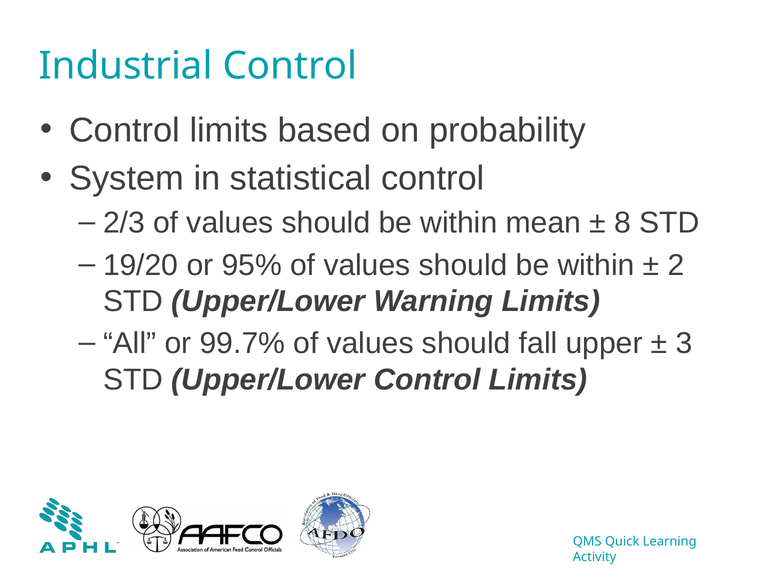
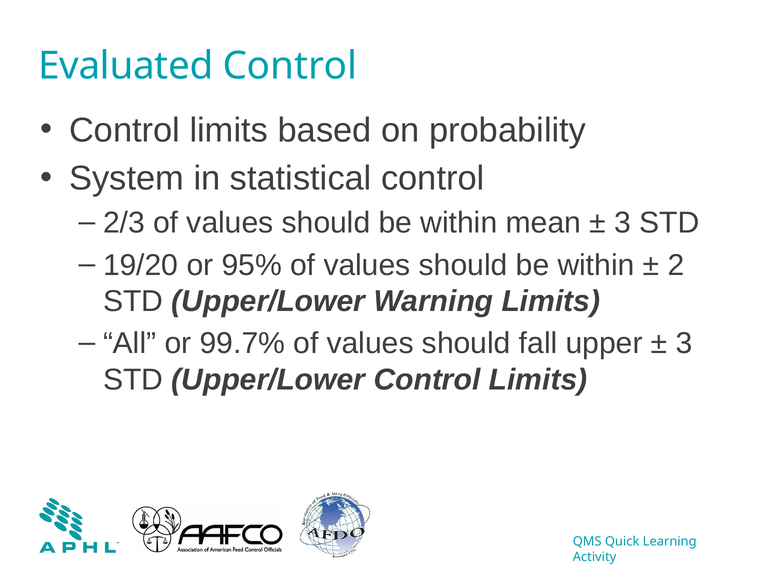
Industrial: Industrial -> Evaluated
8 at (622, 223): 8 -> 3
